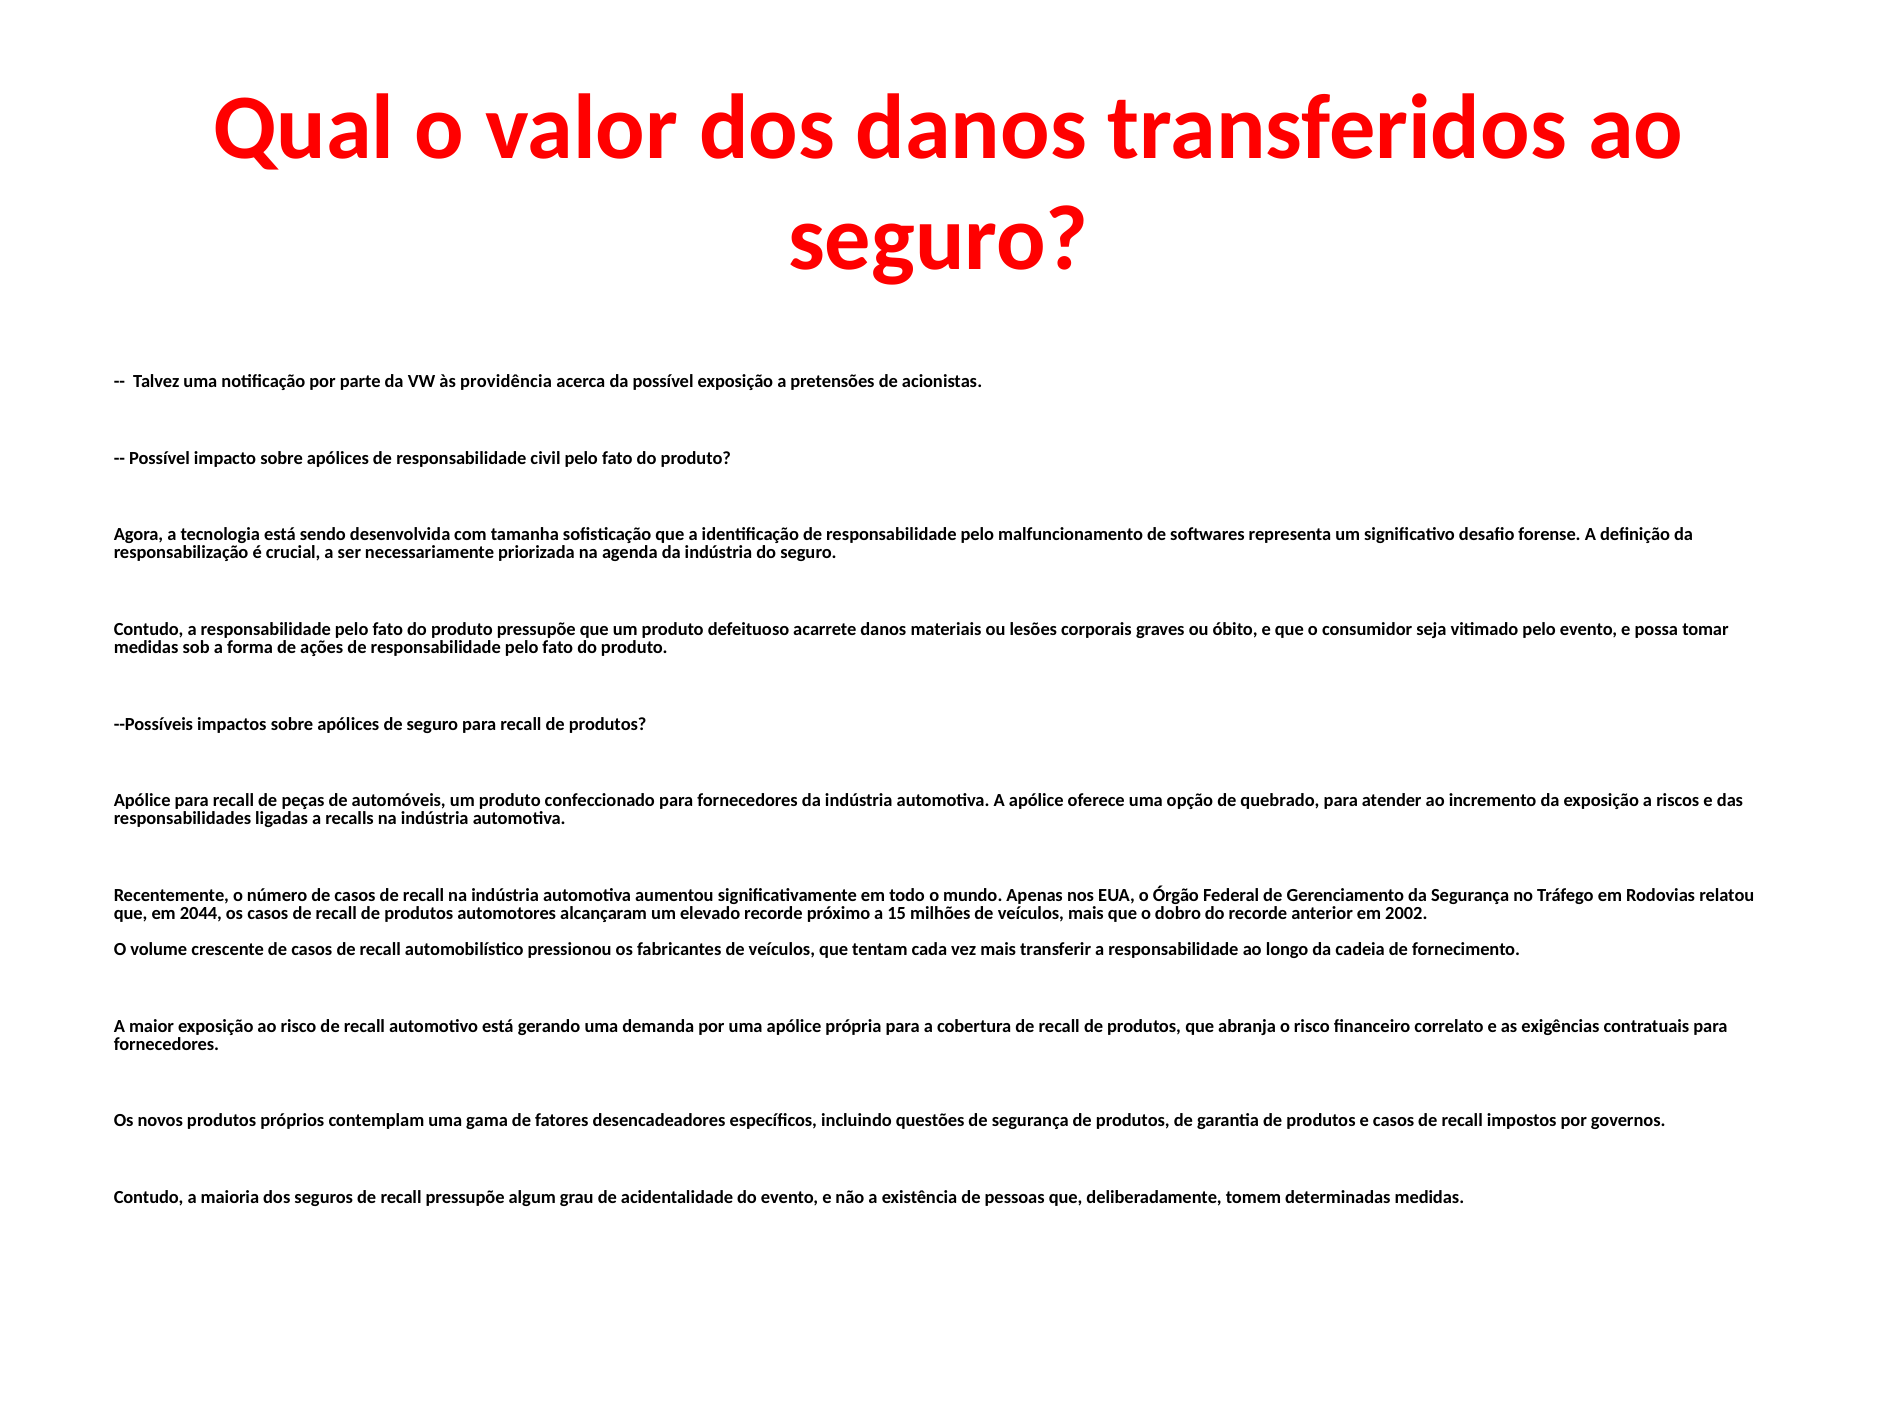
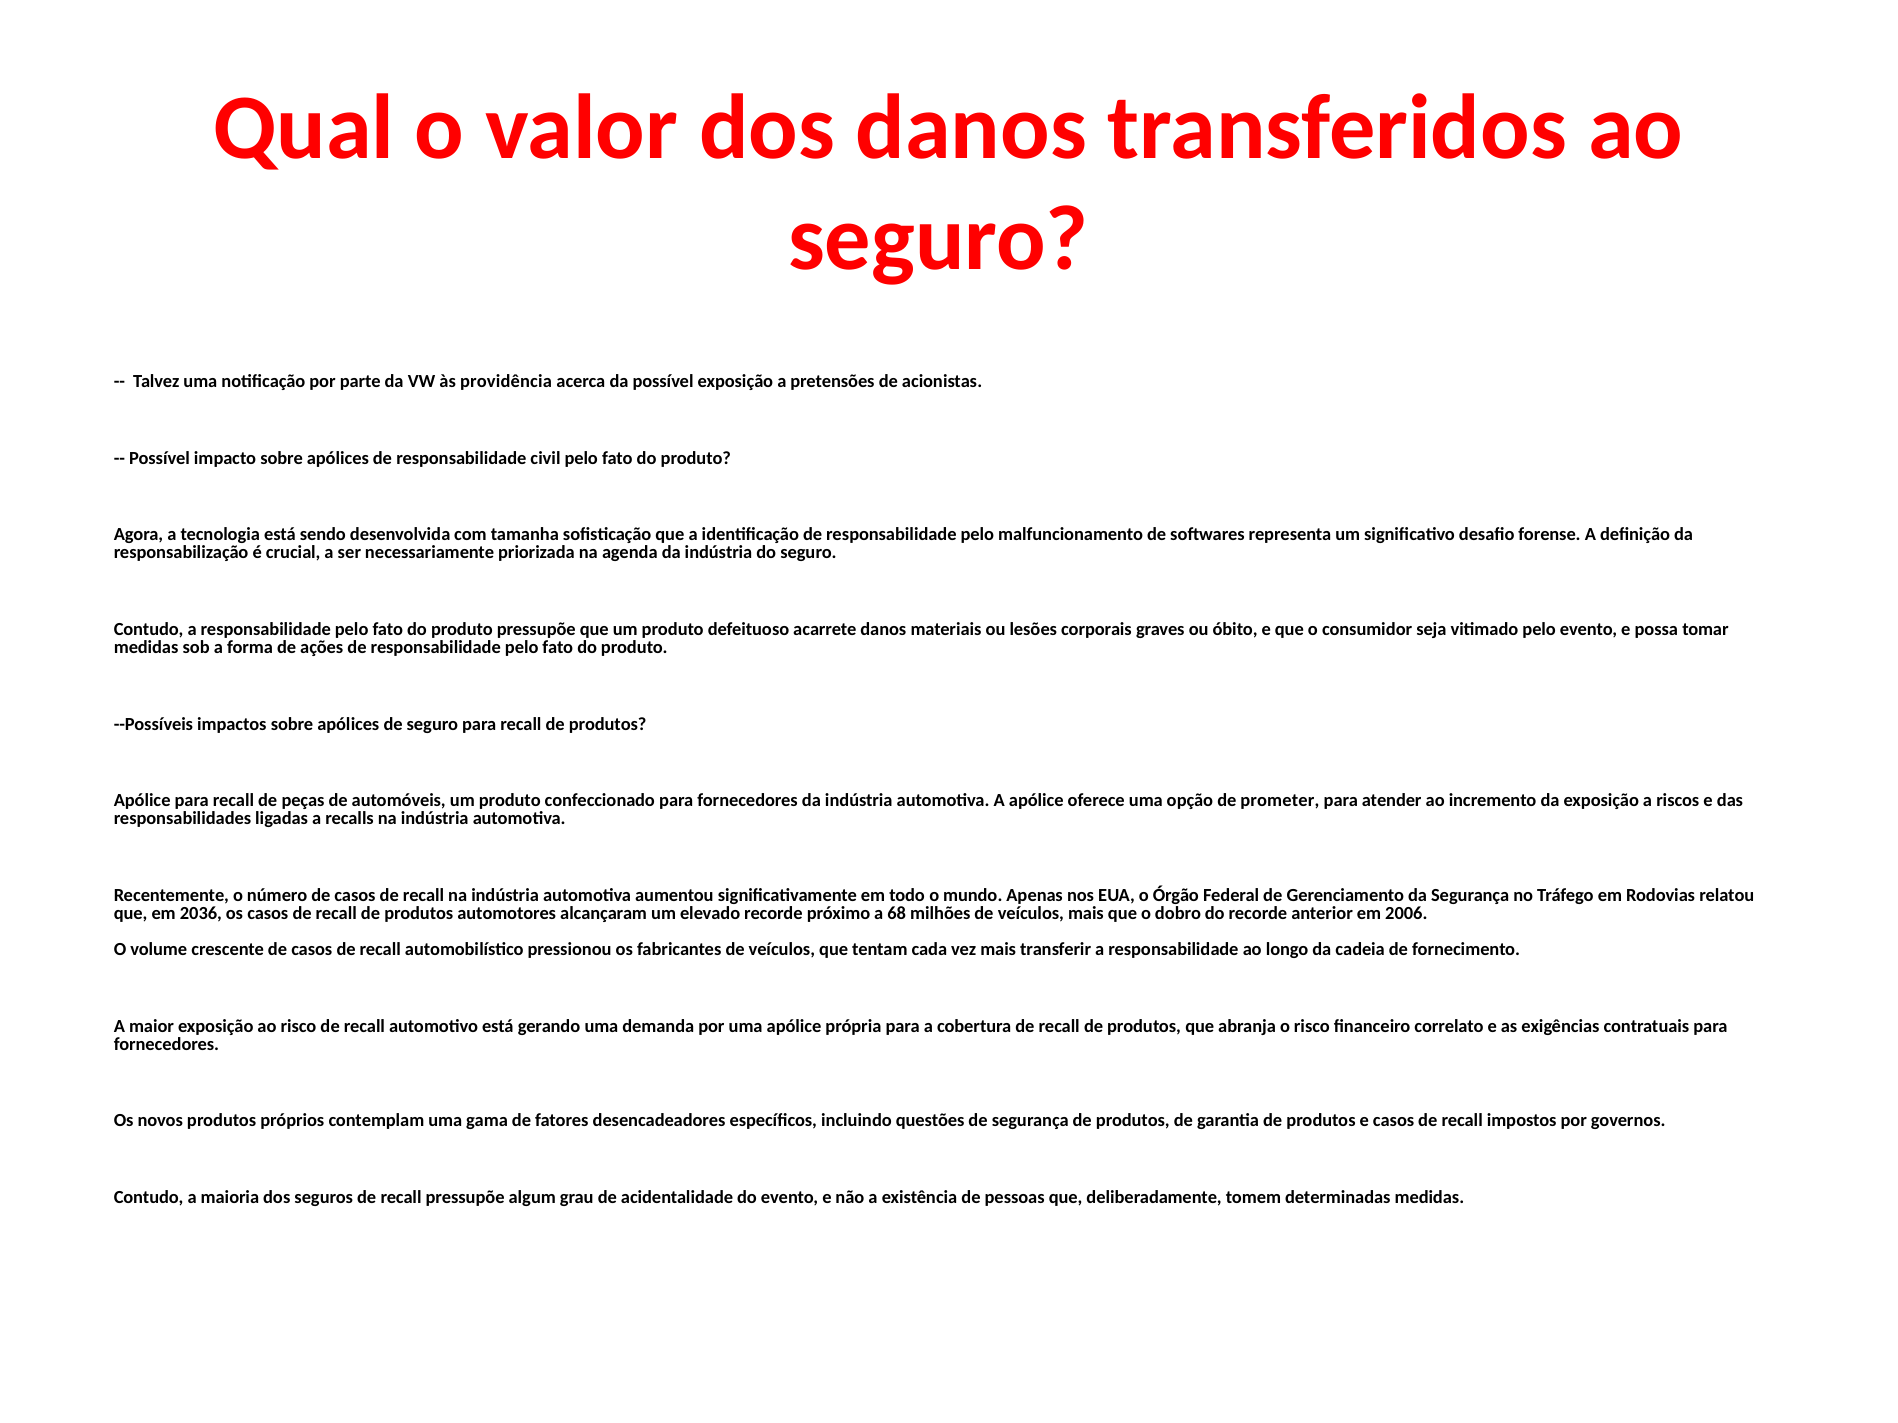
quebrado: quebrado -> prometer
2044: 2044 -> 2036
15: 15 -> 68
2002: 2002 -> 2006
